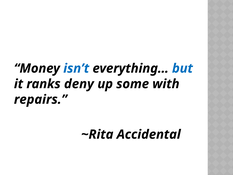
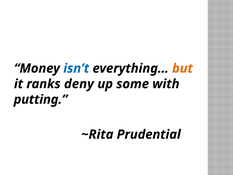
but colour: blue -> orange
repairs: repairs -> putting
Accidental: Accidental -> Prudential
